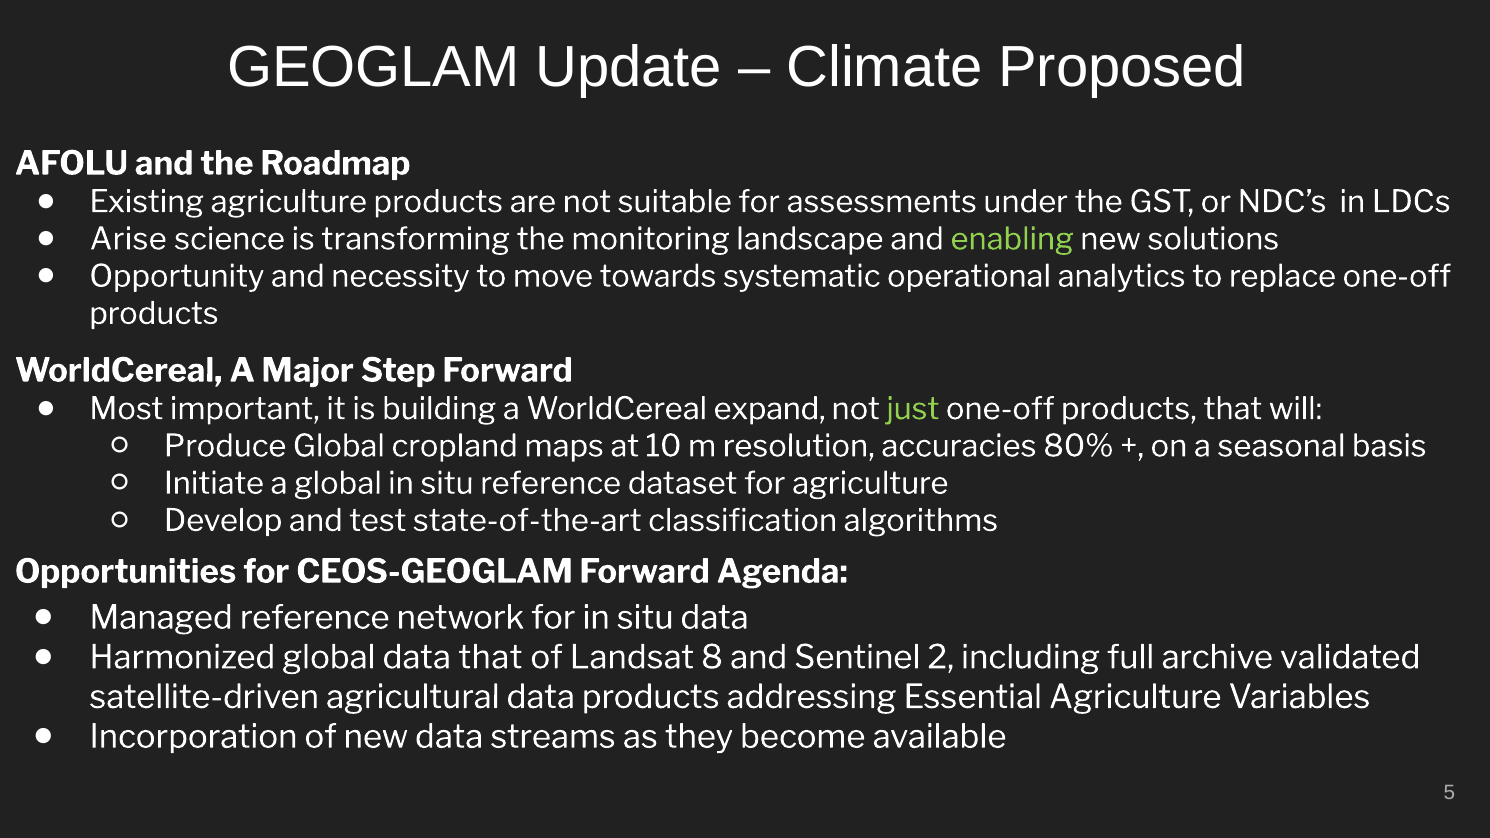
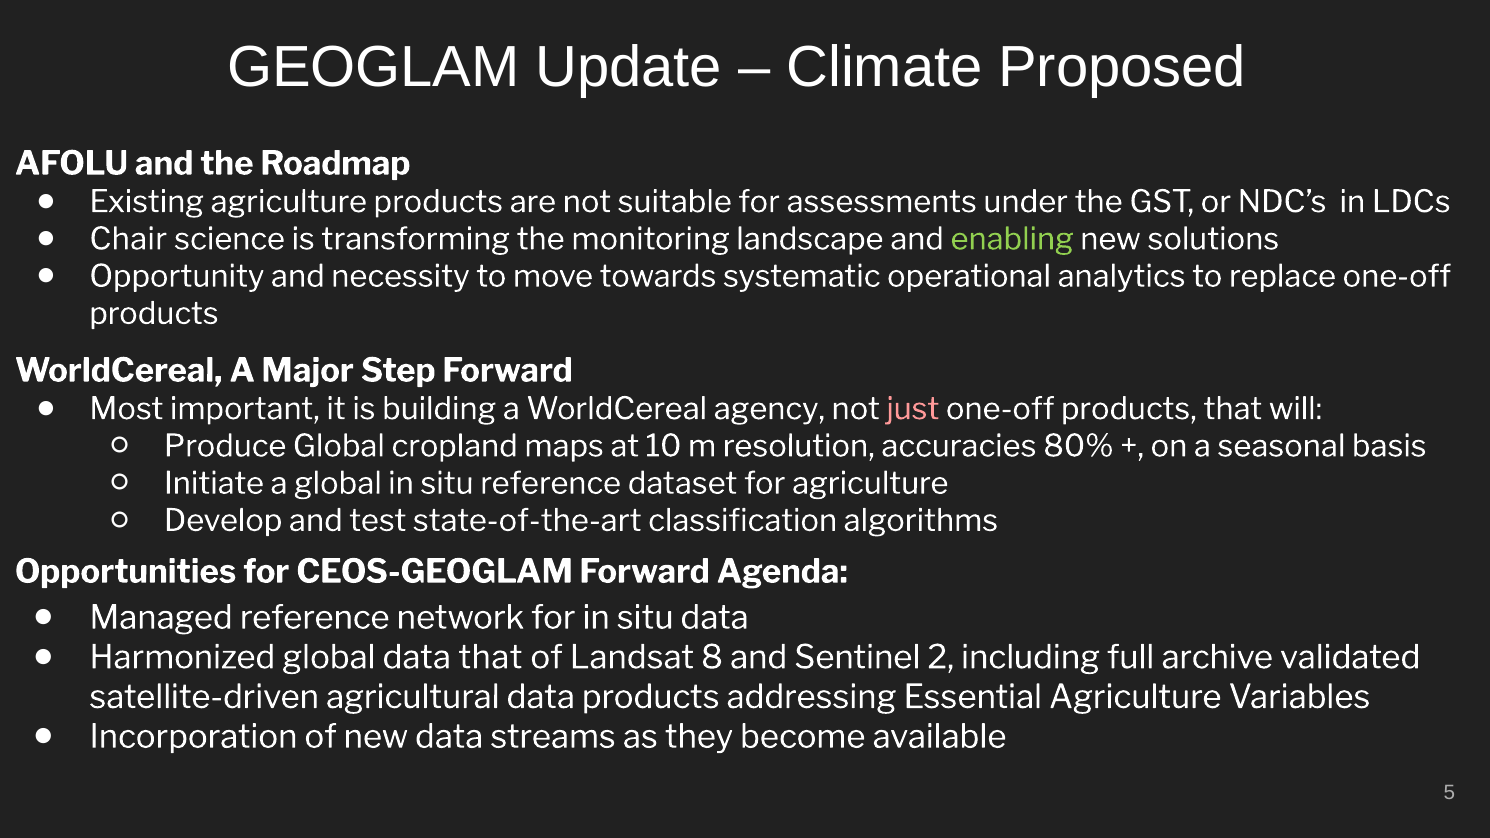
Arise: Arise -> Chair
expand: expand -> agency
just colour: light green -> pink
